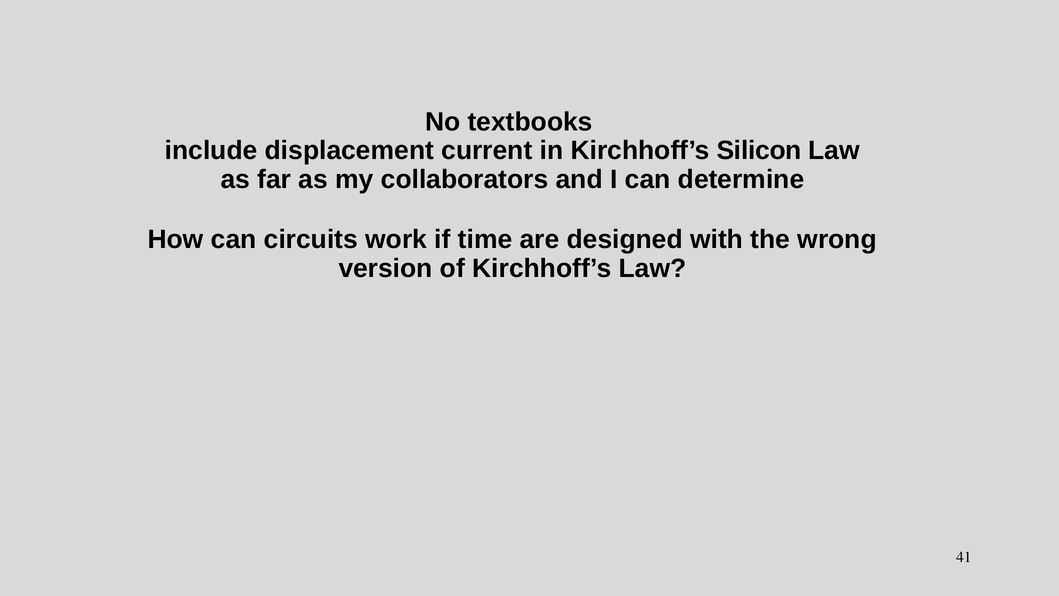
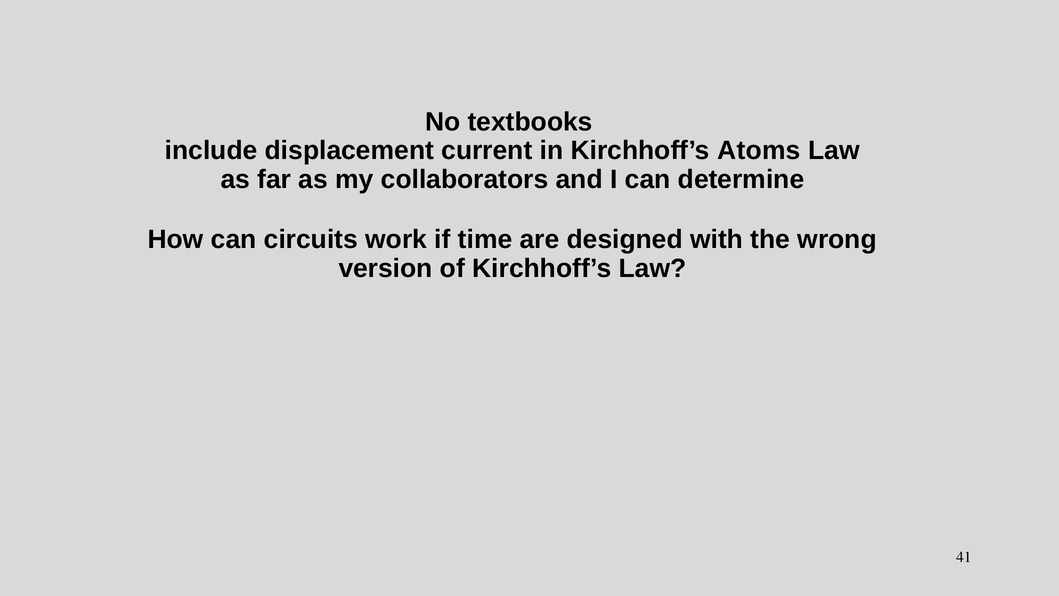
Silicon: Silicon -> Atoms
